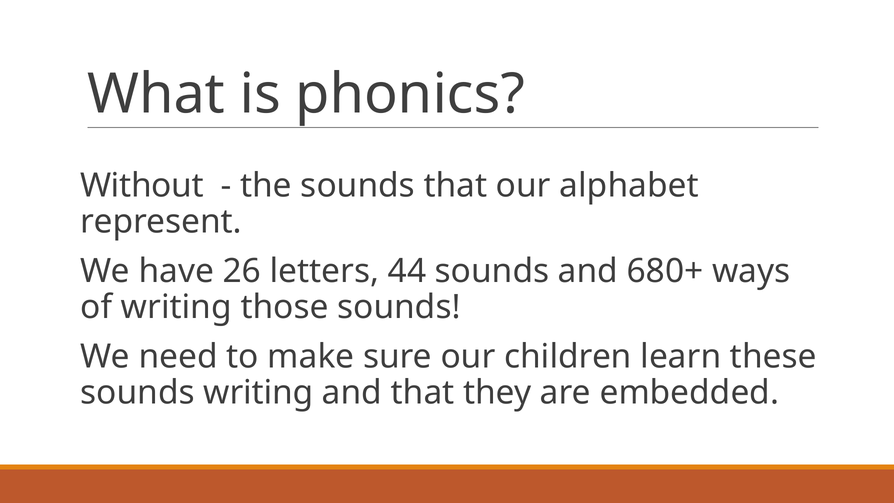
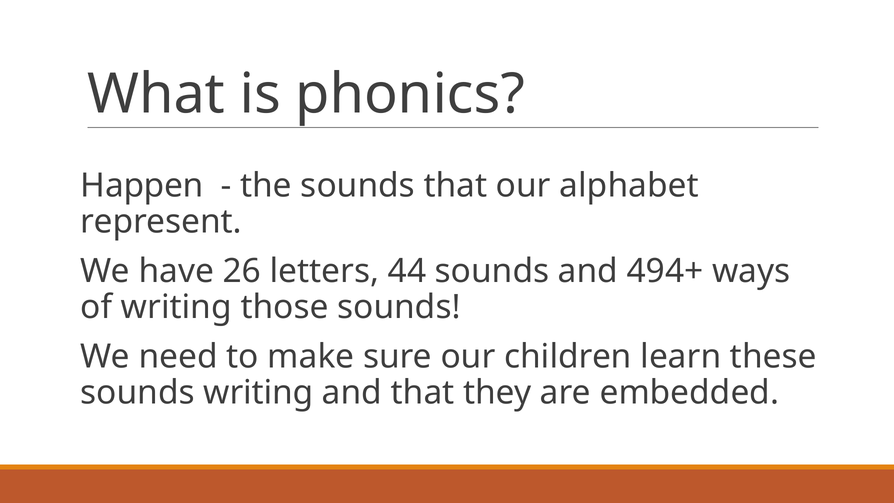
Without: Without -> Happen
680+: 680+ -> 494+
